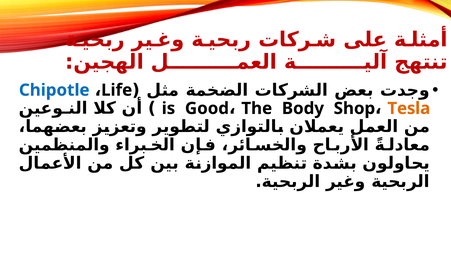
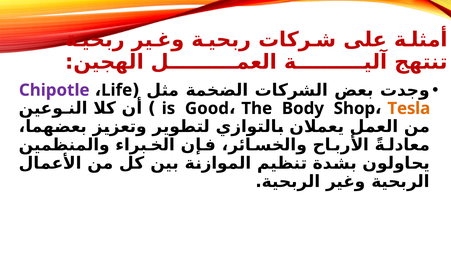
Chipotle colour: blue -> purple
